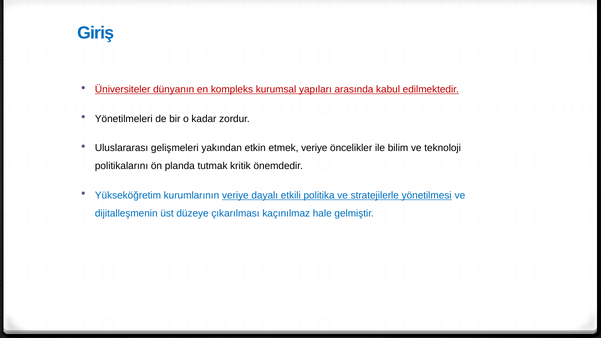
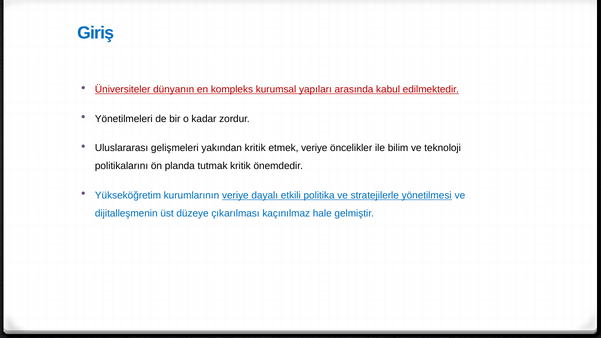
yakından etkin: etkin -> kritik
